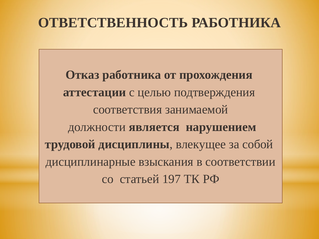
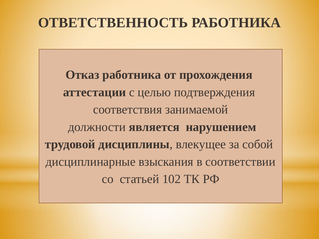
197: 197 -> 102
